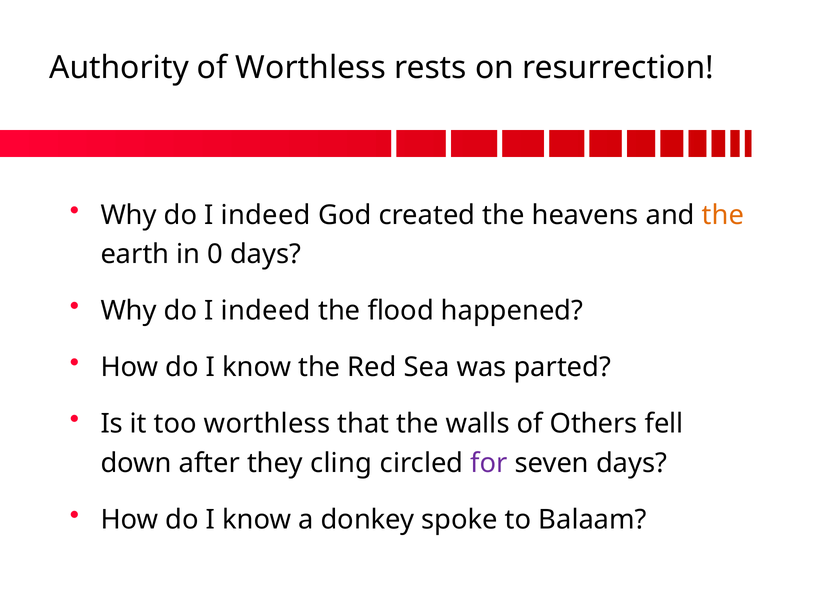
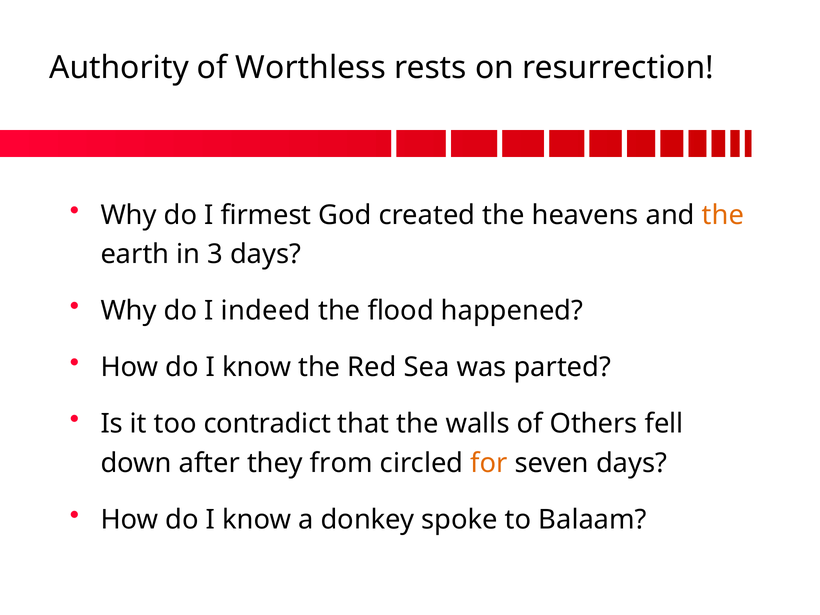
indeed at (266, 215): indeed -> firmest
0: 0 -> 3
too worthless: worthless -> contradict
cling: cling -> from
for colour: purple -> orange
